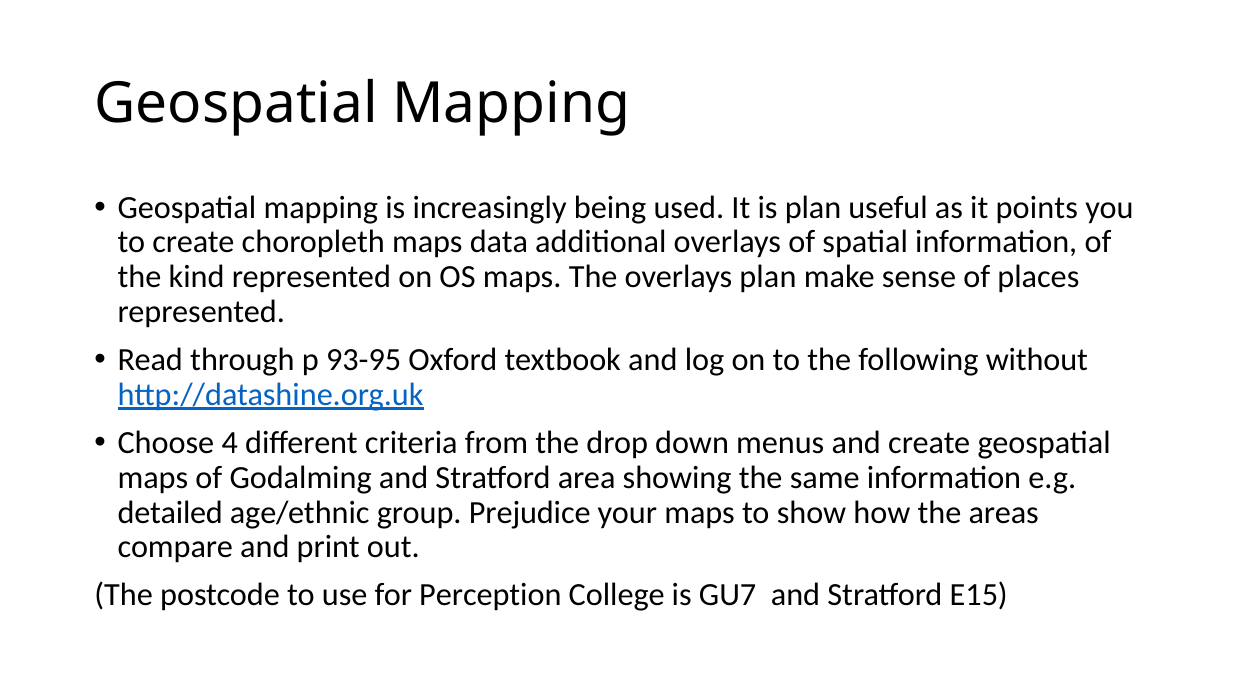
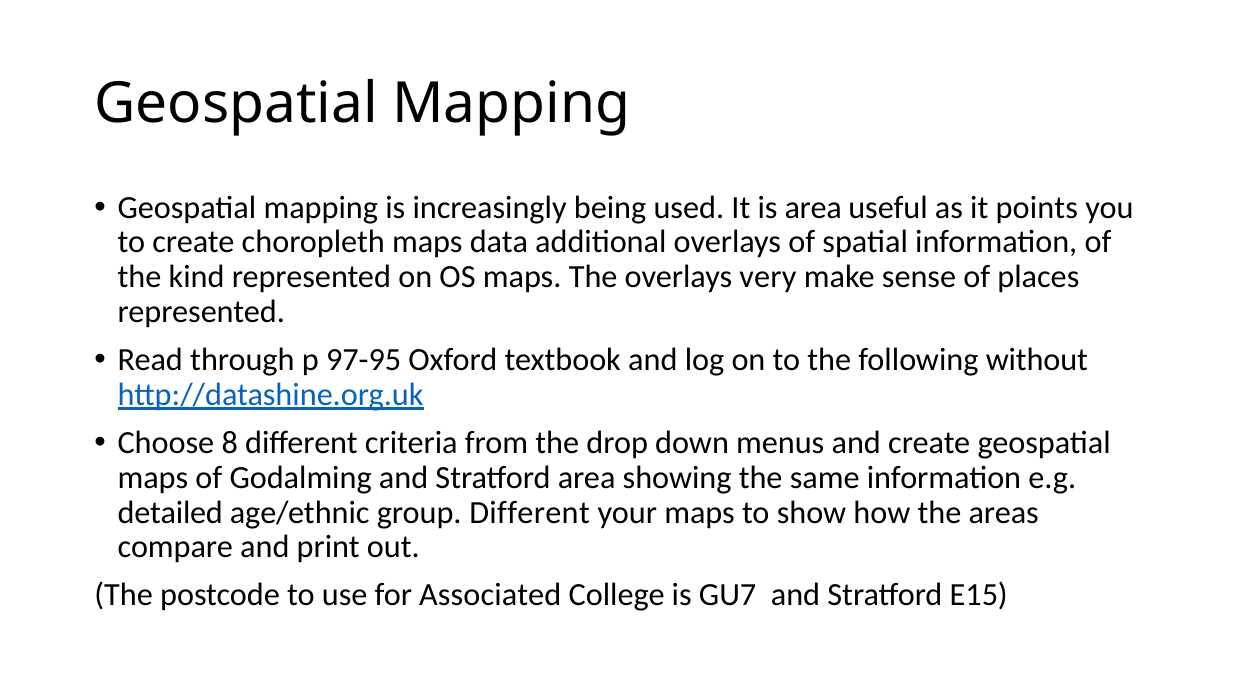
is plan: plan -> area
overlays plan: plan -> very
93-95: 93-95 -> 97-95
4: 4 -> 8
group Prejudice: Prejudice -> Different
Perception: Perception -> Associated
